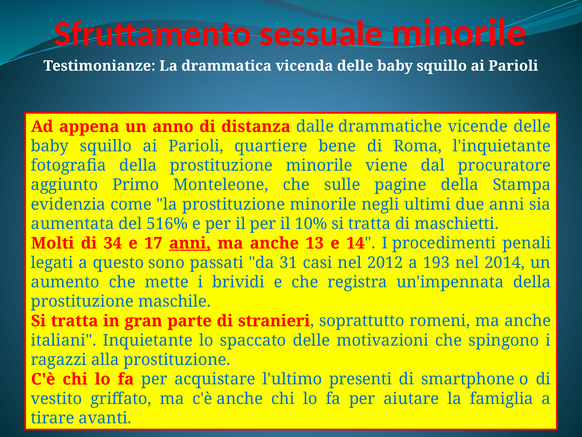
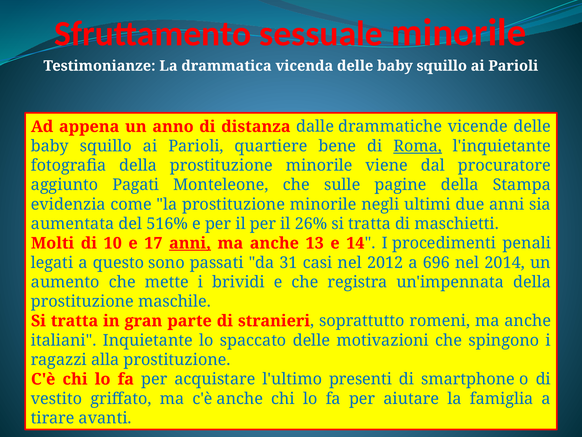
Roma underline: none -> present
Primo: Primo -> Pagati
10%: 10% -> 26%
34: 34 -> 10
193: 193 -> 696
